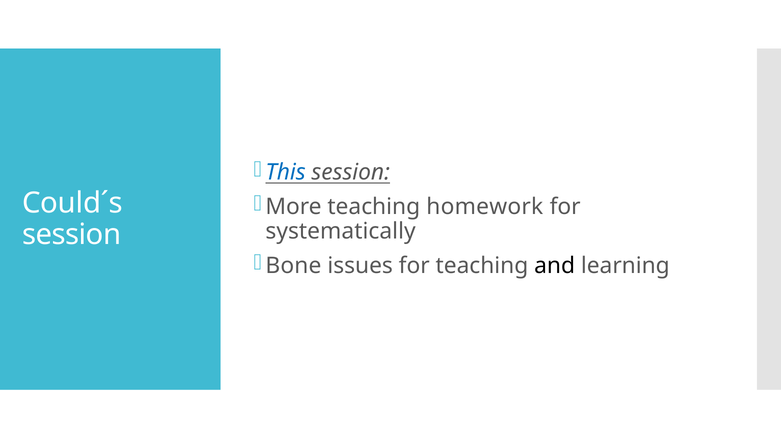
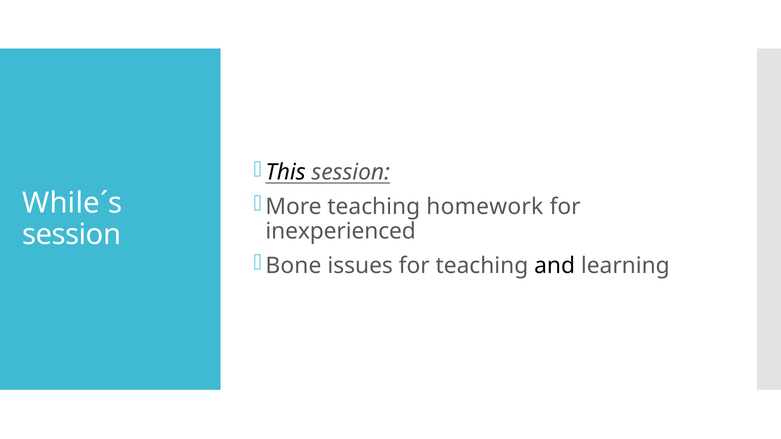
This colour: blue -> black
Could´s: Could´s -> While´s
systematically: systematically -> inexperienced
